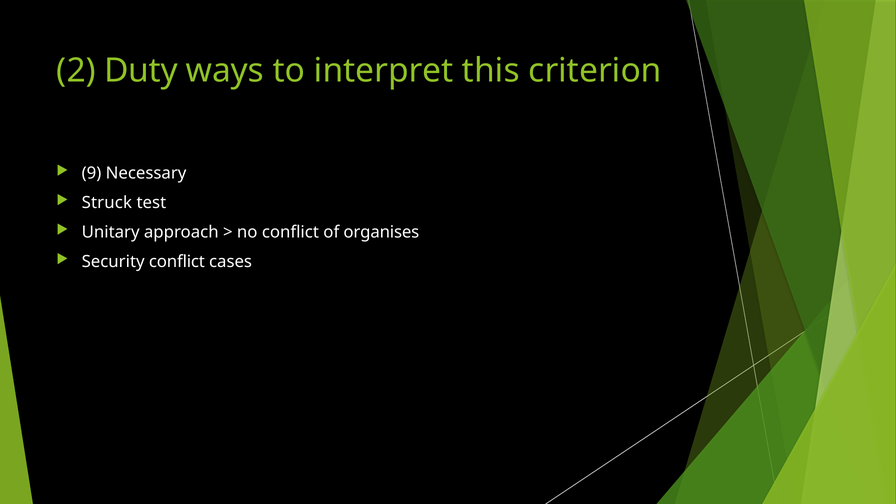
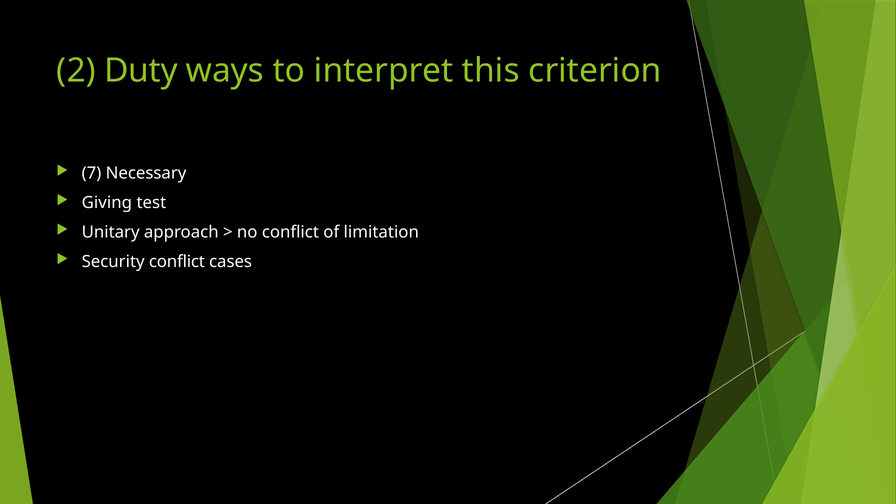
9: 9 -> 7
Struck: Struck -> Giving
organises: organises -> limitation
